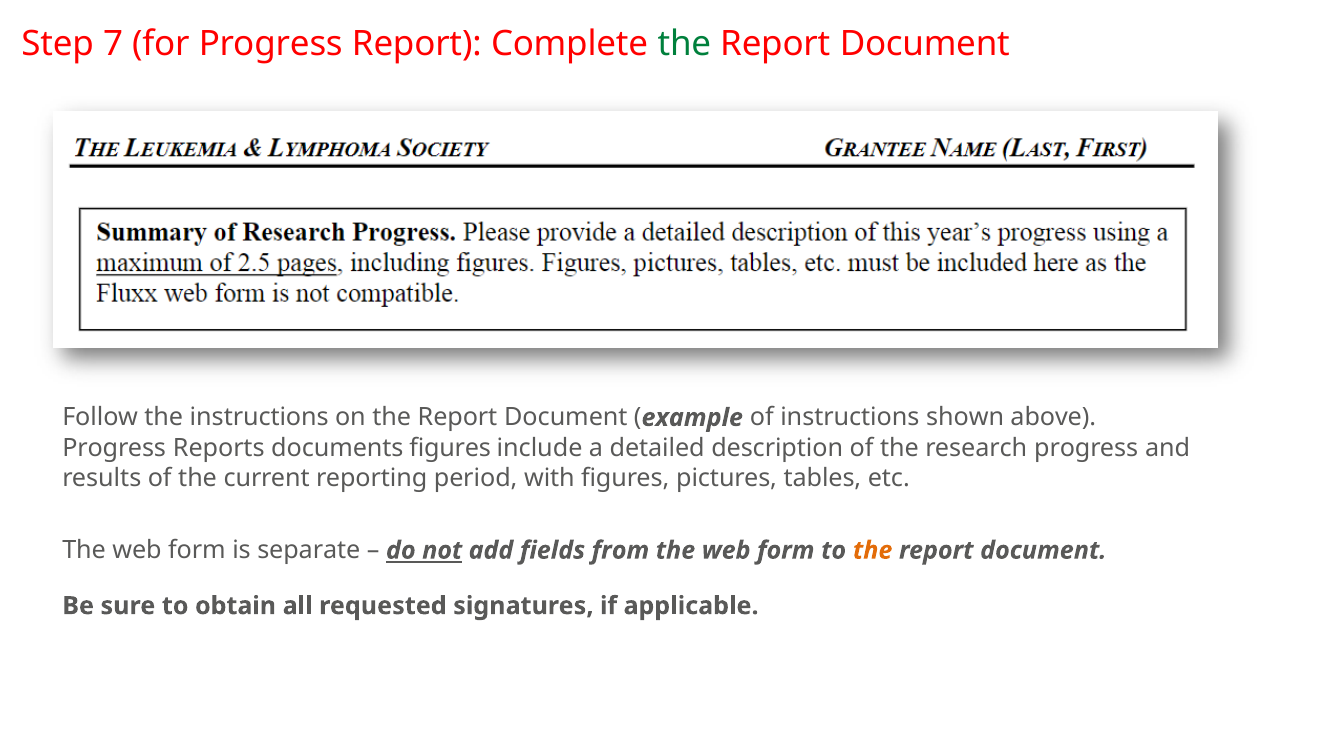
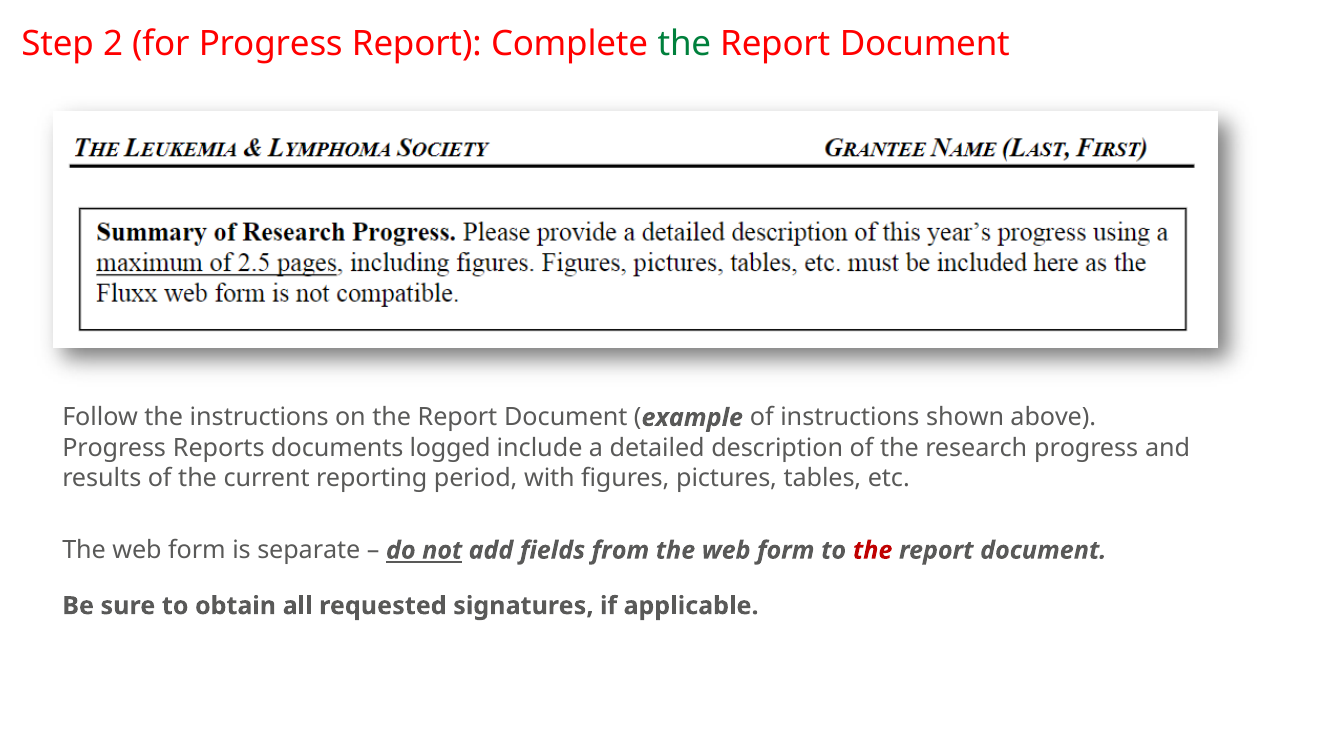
7: 7 -> 2
documents figures: figures -> logged
the at (873, 550) colour: orange -> red
